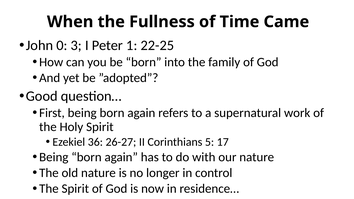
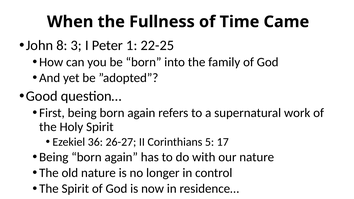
0: 0 -> 8
